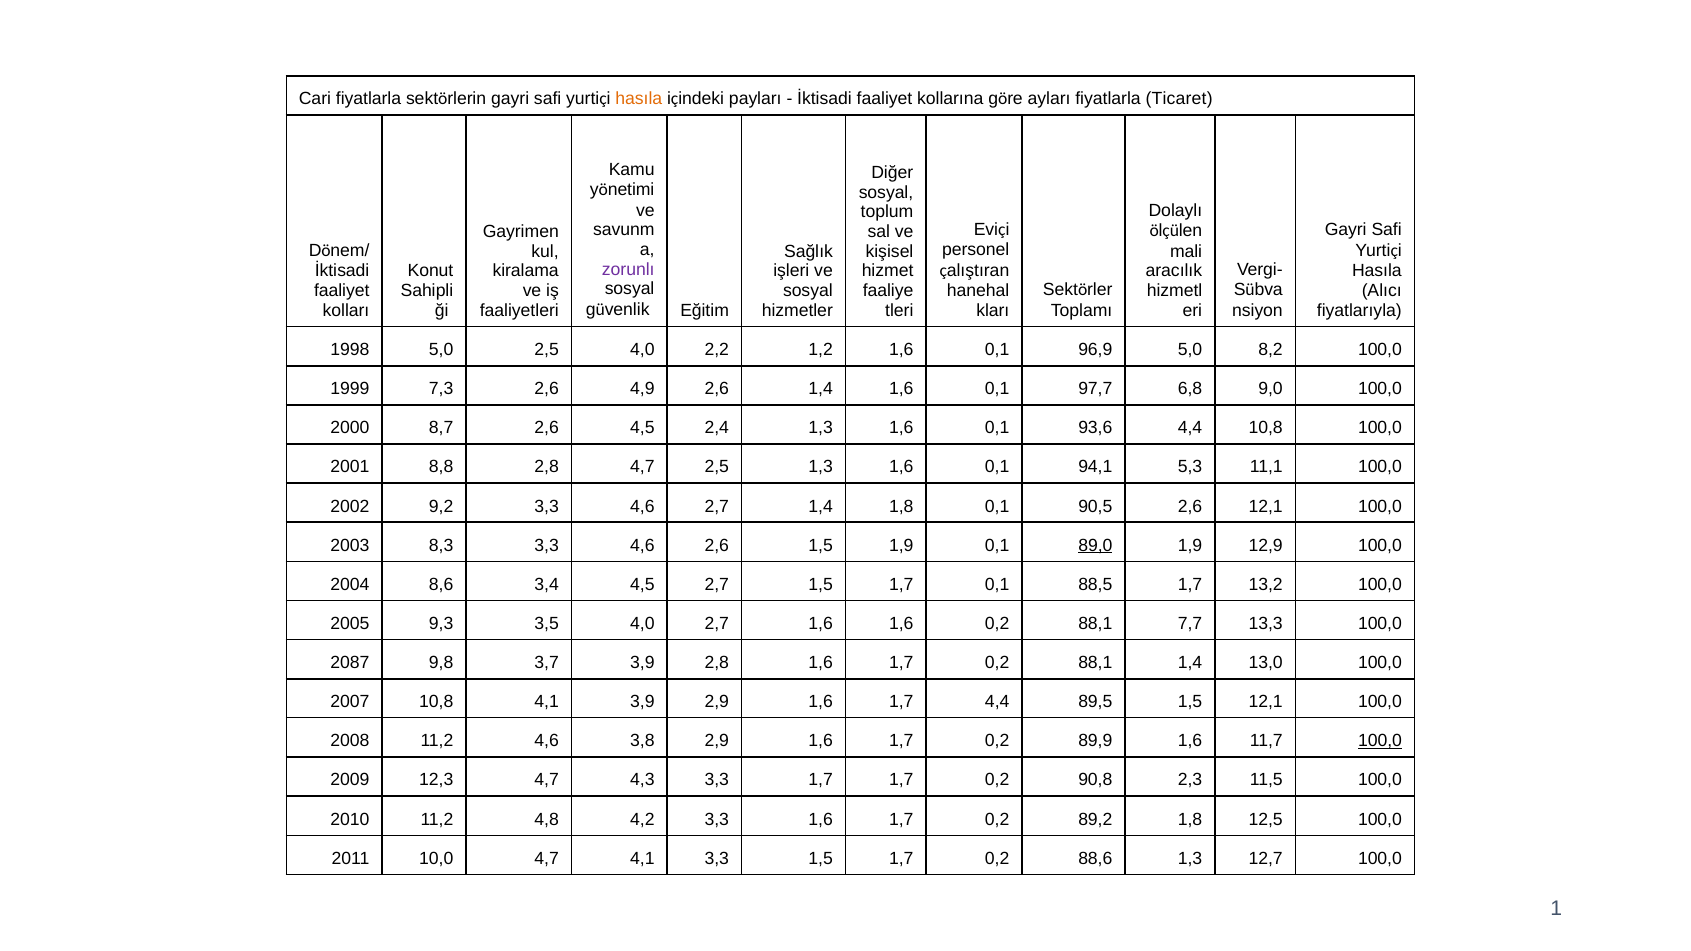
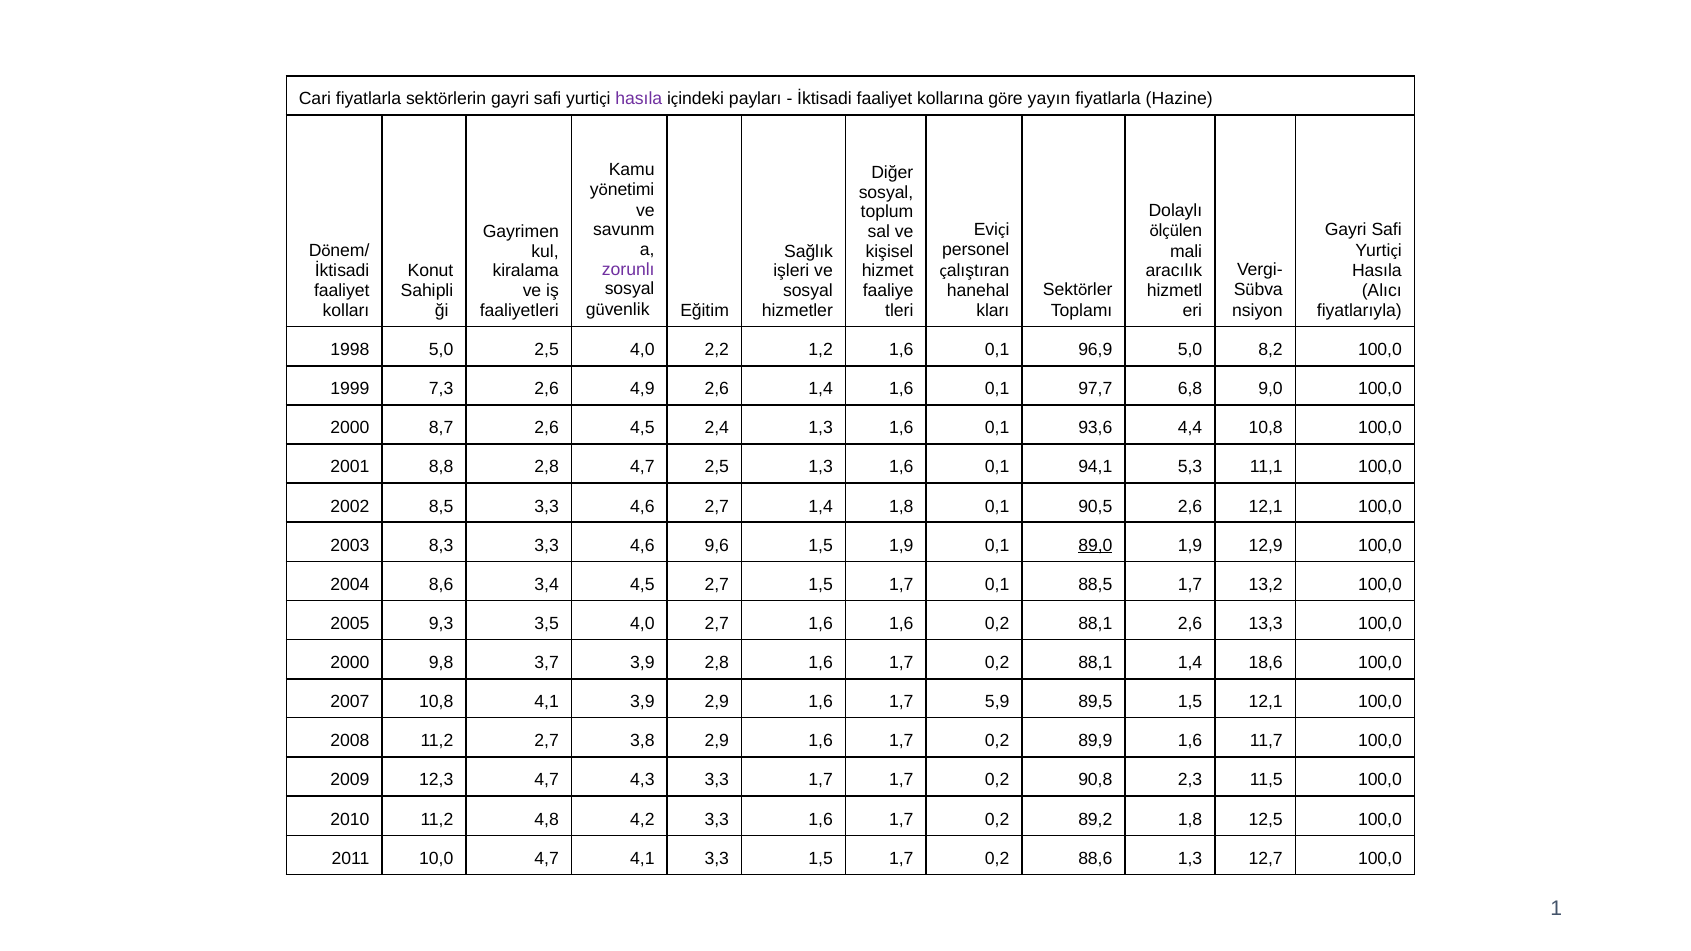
hasıla at (639, 98) colour: orange -> purple
ayları: ayları -> yayın
Ticaret: Ticaret -> Hazine
9,2: 9,2 -> 8,5
4,6 2,6: 2,6 -> 9,6
88,1 7,7: 7,7 -> 2,6
2087 at (350, 663): 2087 -> 2000
13,0: 13,0 -> 18,6
1,7 4,4: 4,4 -> 5,9
11,2 4,6: 4,6 -> 2,7
100,0 at (1380, 741) underline: present -> none
